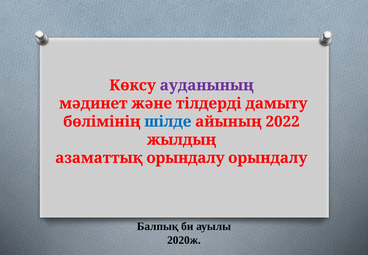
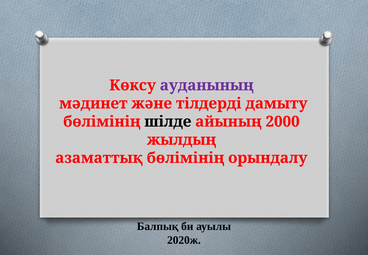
шілде colour: blue -> black
2022: 2022 -> 2000
азаматтық орындалу: орындалу -> бөлімінің
